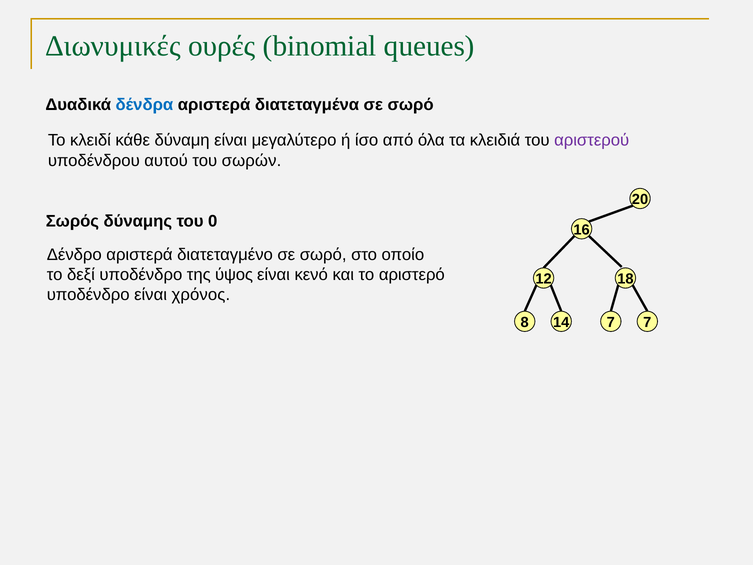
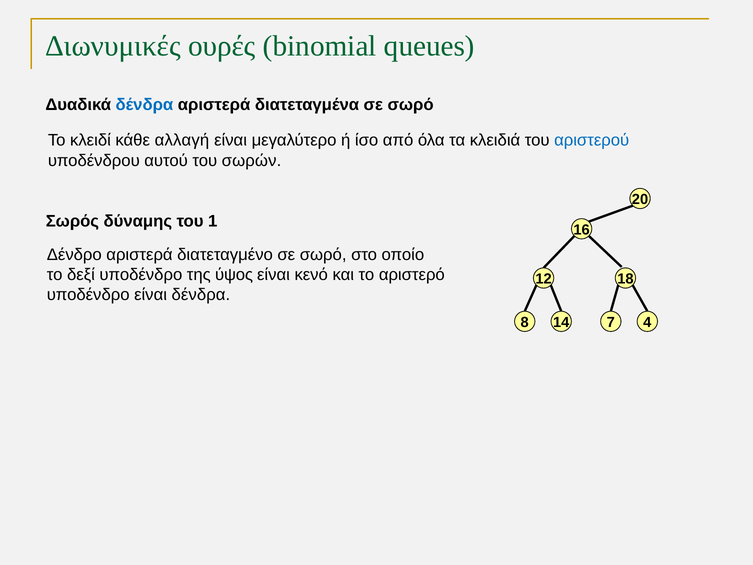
δύναμη: δύναμη -> αλλαγή
αριστερού colour: purple -> blue
0: 0 -> 1
είναι χρόνος: χρόνος -> δένδρα
8 7: 7 -> 4
